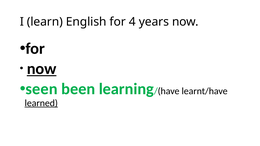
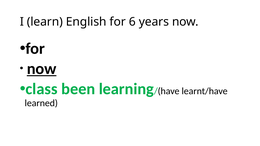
4: 4 -> 6
seen: seen -> class
learned underline: present -> none
